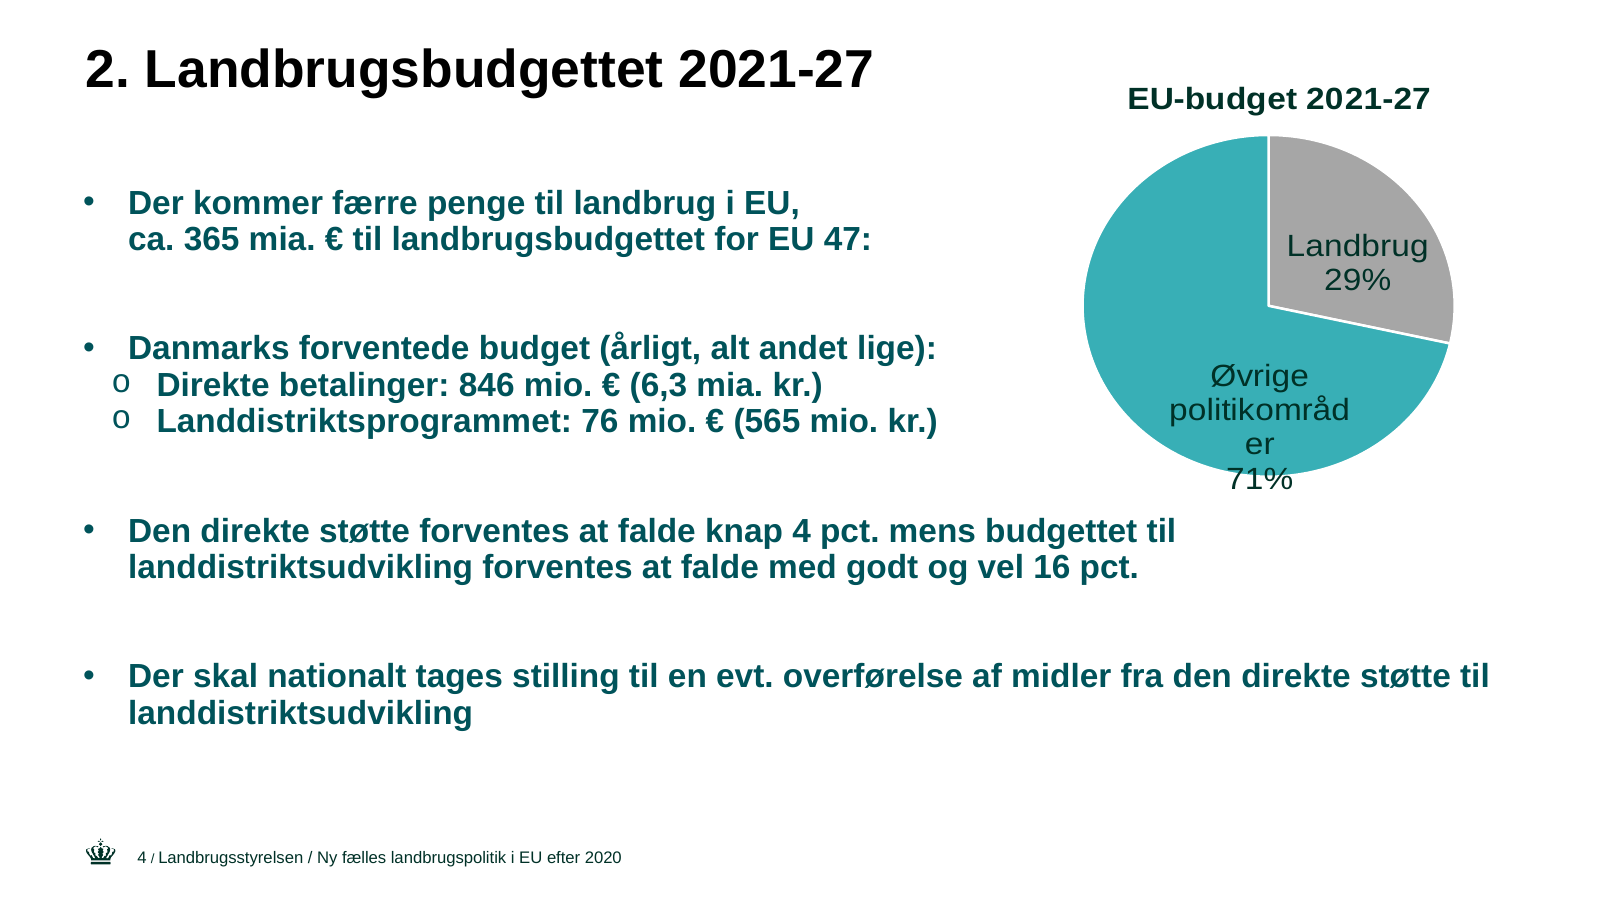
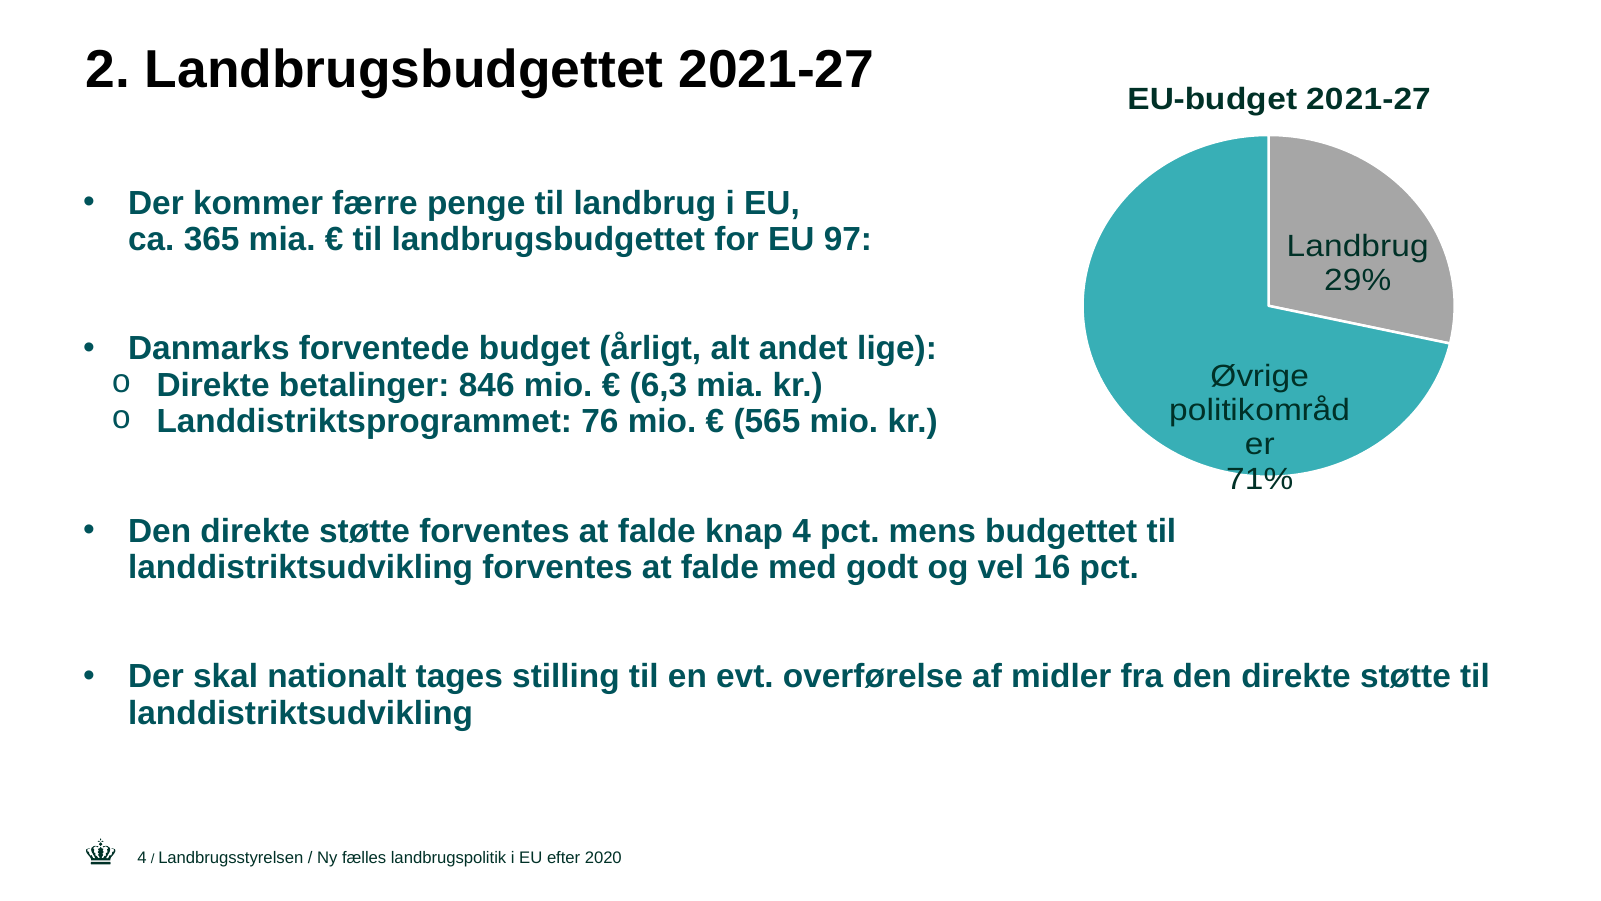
47: 47 -> 97
